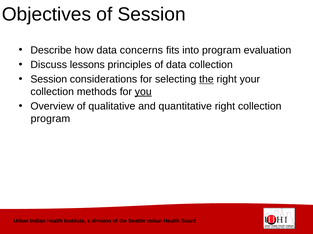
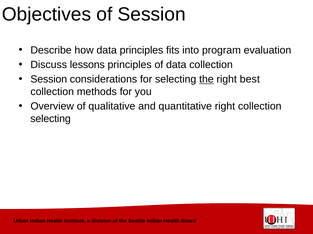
data concerns: concerns -> principles
your: your -> best
you underline: present -> none
program at (50, 119): program -> selecting
